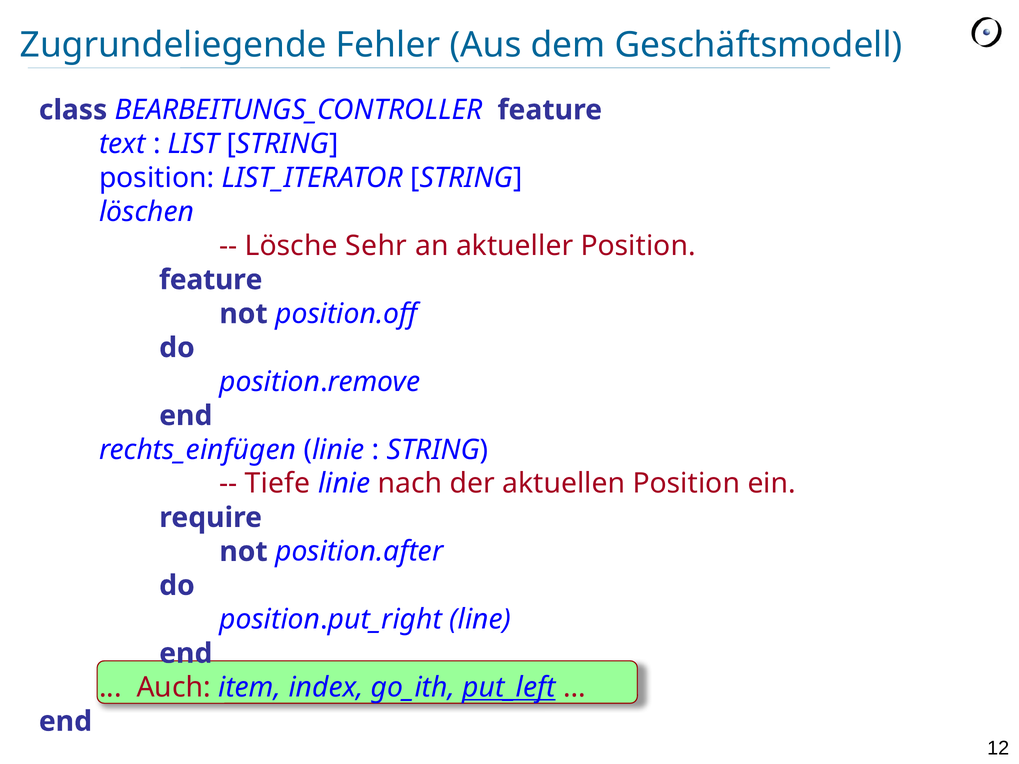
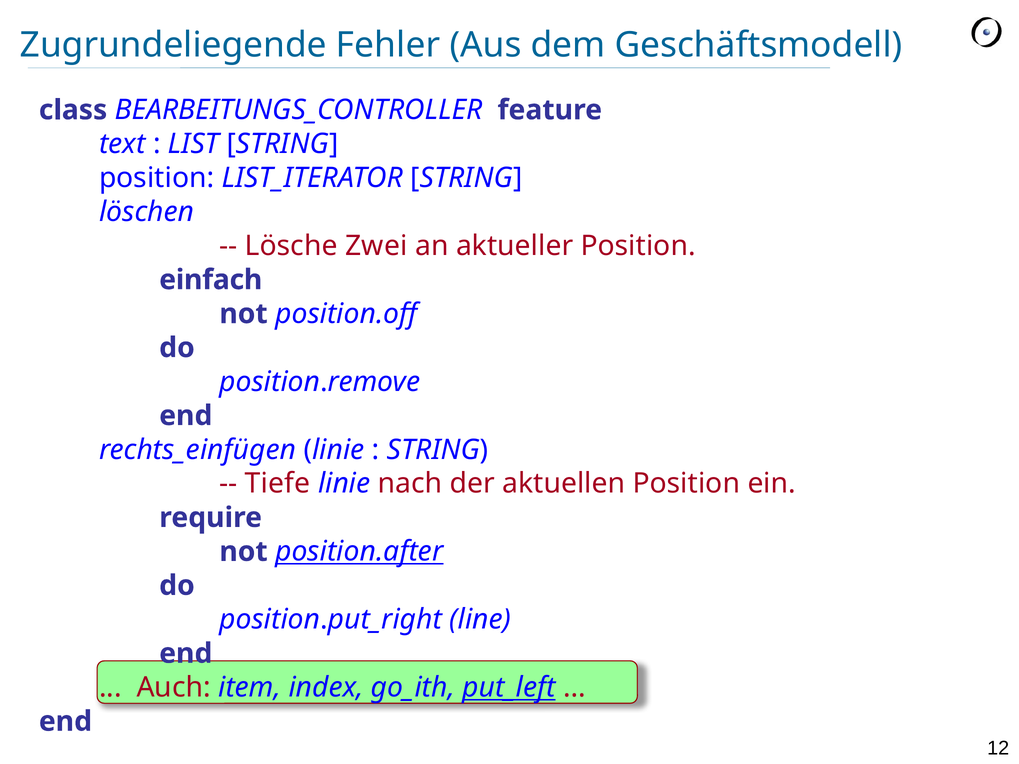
Sehr: Sehr -> Zwei
feature at (211, 280): feature -> einfach
position.after underline: none -> present
